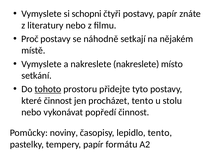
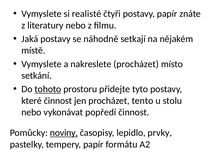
schopni: schopni -> realisté
Proč: Proč -> Jaká
nakreslete nakreslete: nakreslete -> procházet
noviny underline: none -> present
lepidlo tento: tento -> prvky
